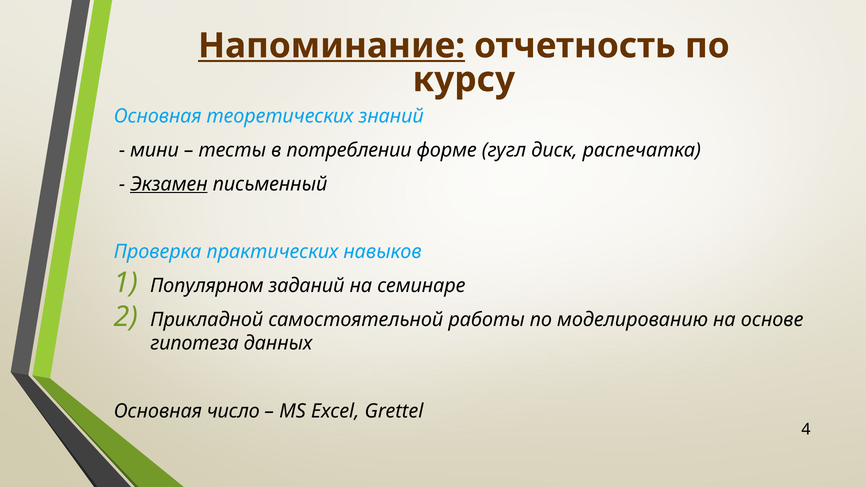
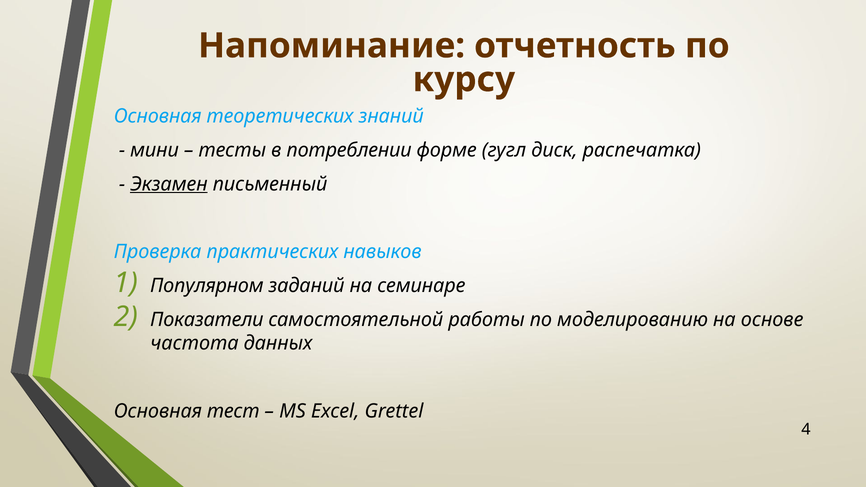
Напоминание underline: present -> none
Прикладной: Прикладной -> Показатели
гипотеза: гипотеза -> частота
число: число -> тест
